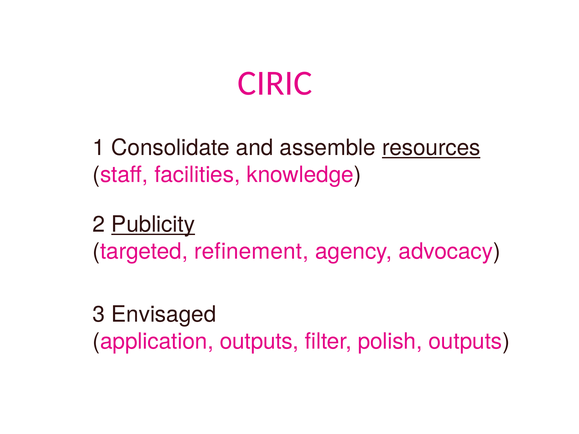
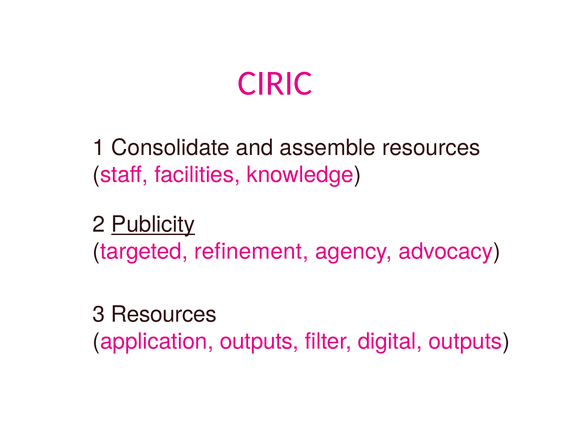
resources at (431, 148) underline: present -> none
3 Envisaged: Envisaged -> Resources
polish: polish -> digital
